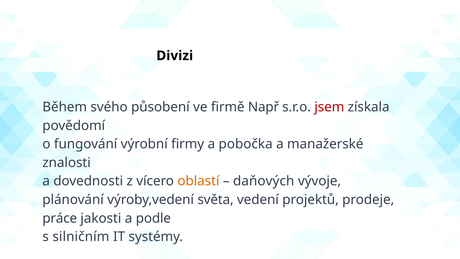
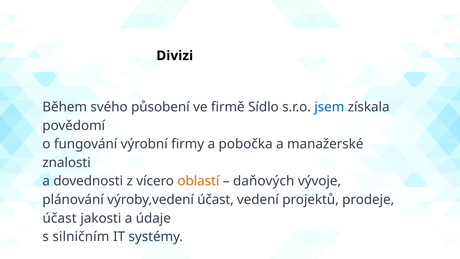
Např: Např -> Sídlo
jsem colour: red -> blue
výroby,vedení světa: světa -> účast
práce at (60, 218): práce -> účast
podle: podle -> údaje
